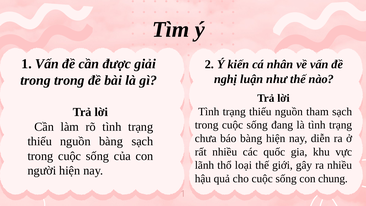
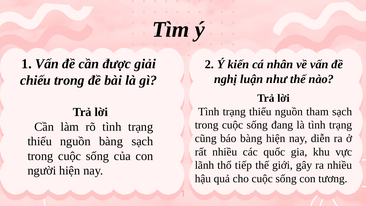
trong at (35, 80): trong -> chiếu
chưa: chưa -> cũng
loại: loại -> tiếp
chung: chung -> tương
